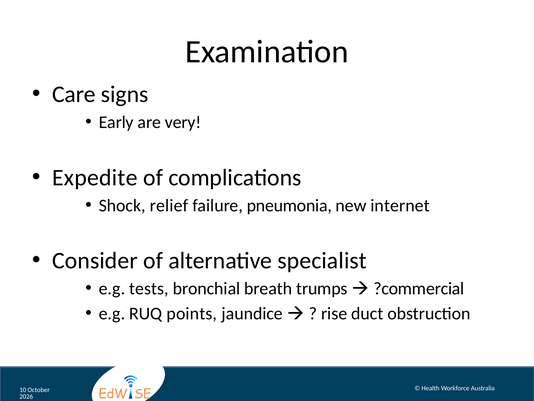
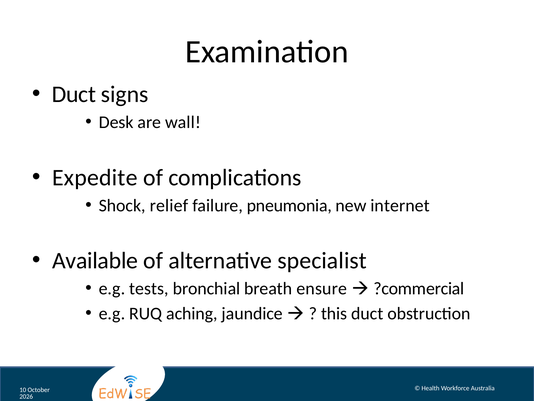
Care at (74, 94): Care -> Duct
Early: Early -> Desk
very: very -> wall
Consider: Consider -> Available
trumps: trumps -> ensure
points: points -> aching
rise: rise -> this
